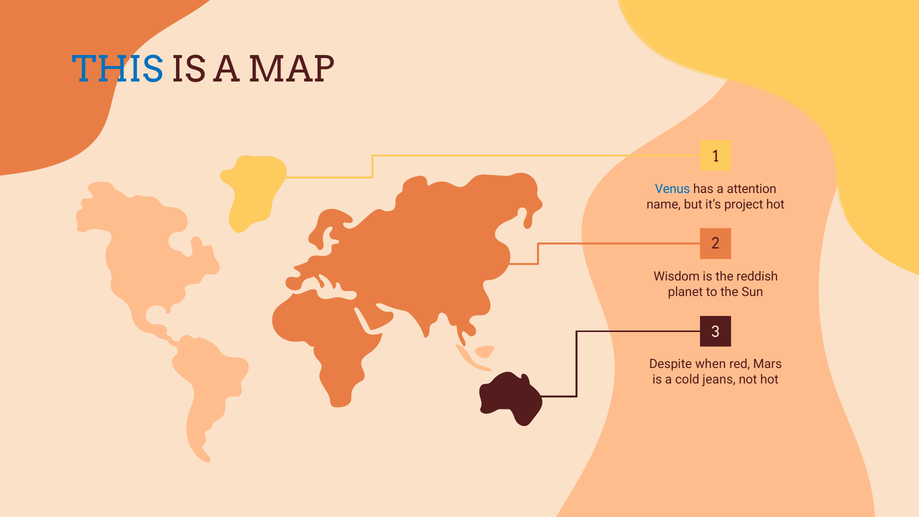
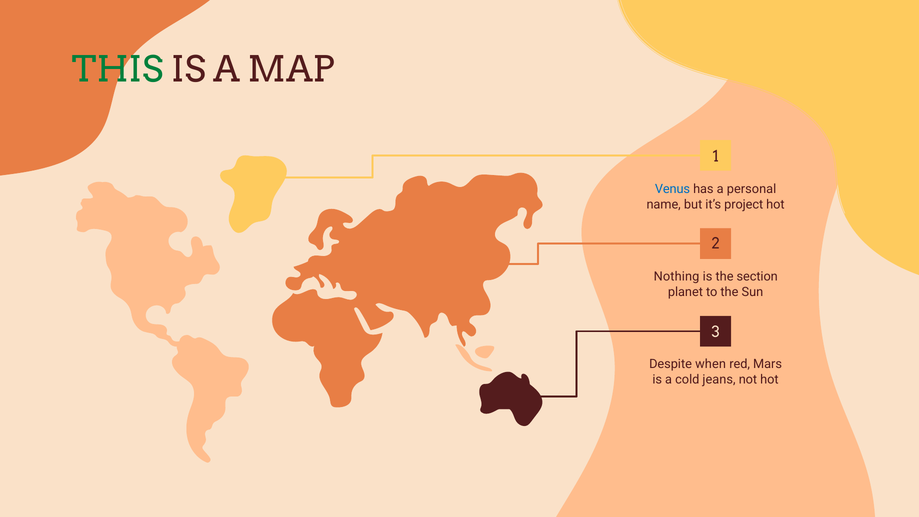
THIS colour: blue -> green
attention: attention -> personal
Wisdom: Wisdom -> Nothing
reddish: reddish -> section
